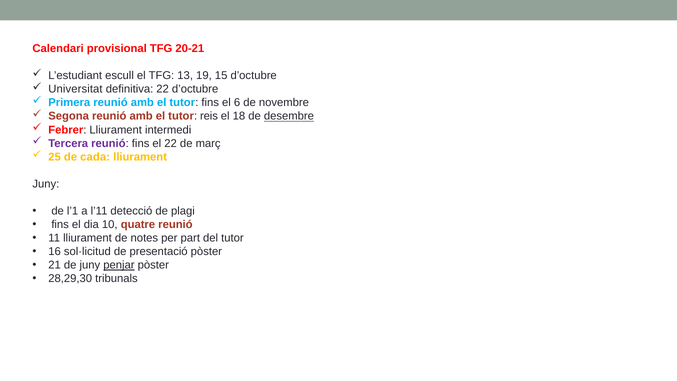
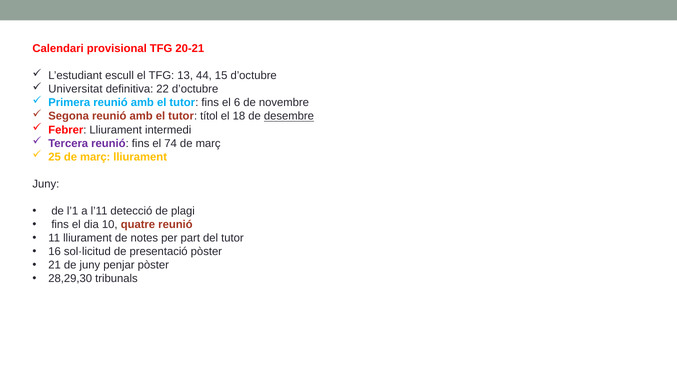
19: 19 -> 44
reis: reis -> títol
el 22: 22 -> 74
25 de cada: cada -> març
penjar underline: present -> none
